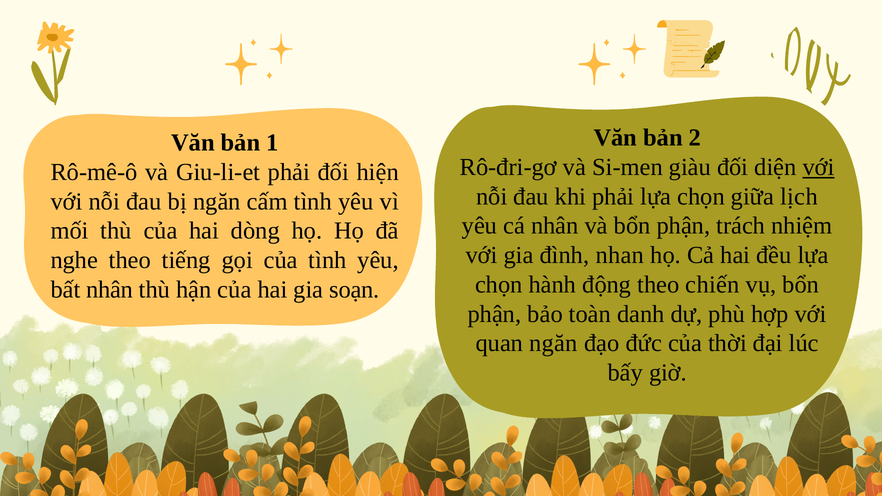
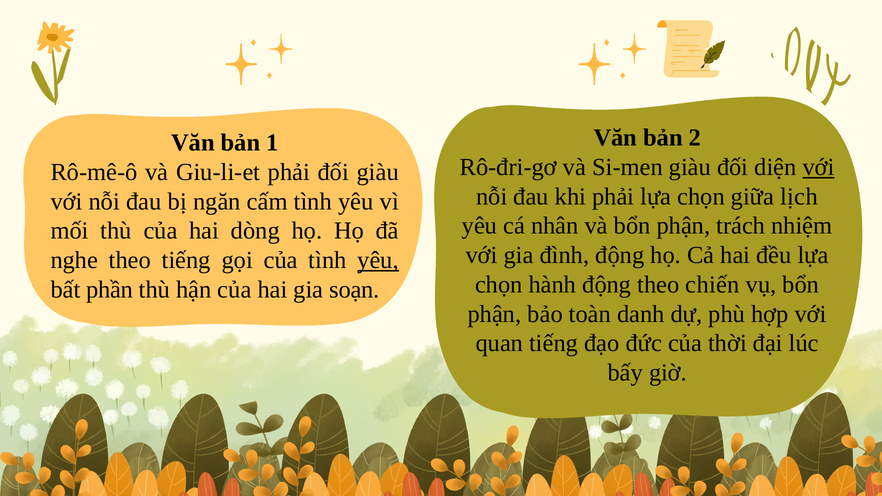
đối hiện: hiện -> giàu
đình nhan: nhan -> động
yêu at (378, 260) underline: none -> present
bất nhân: nhân -> phần
quan ngăn: ngăn -> tiếng
